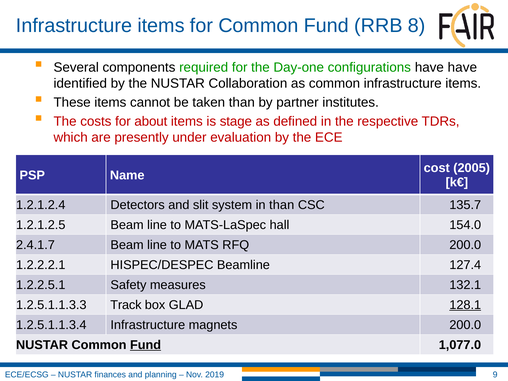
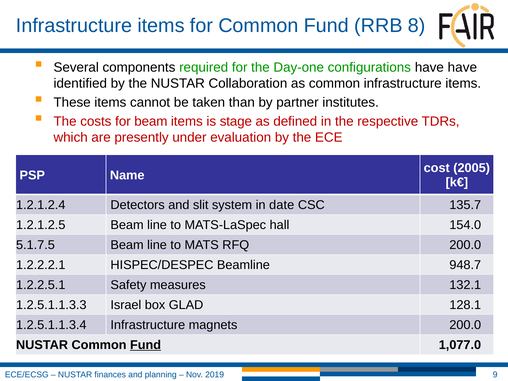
for about: about -> beam
in than: than -> date
2.4.1.7: 2.4.1.7 -> 5.1.7.5
127.4: 127.4 -> 948.7
Track: Track -> Israel
128.1 underline: present -> none
